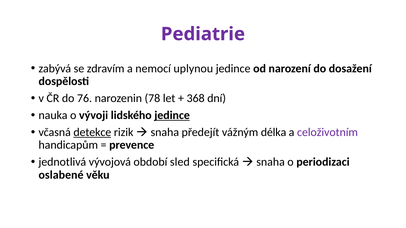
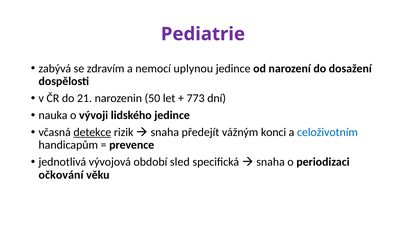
76: 76 -> 21
78: 78 -> 50
368: 368 -> 773
jedince at (172, 115) underline: present -> none
délka: délka -> konci
celoživotním colour: purple -> blue
oslabené: oslabené -> očkování
